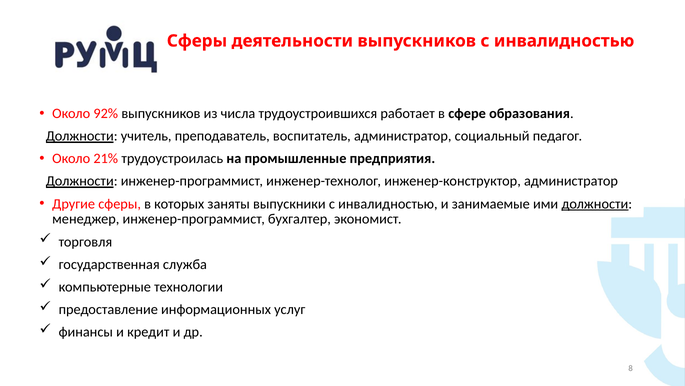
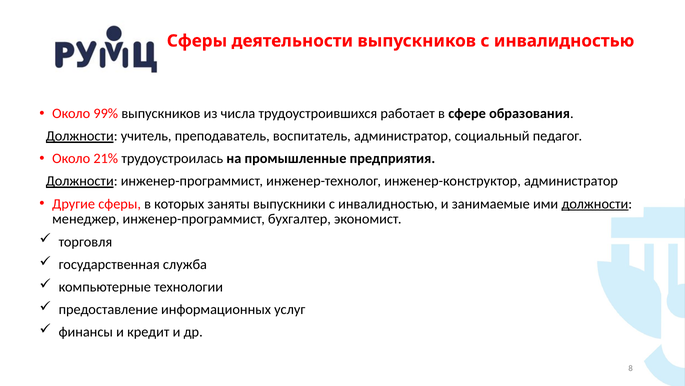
92%: 92% -> 99%
